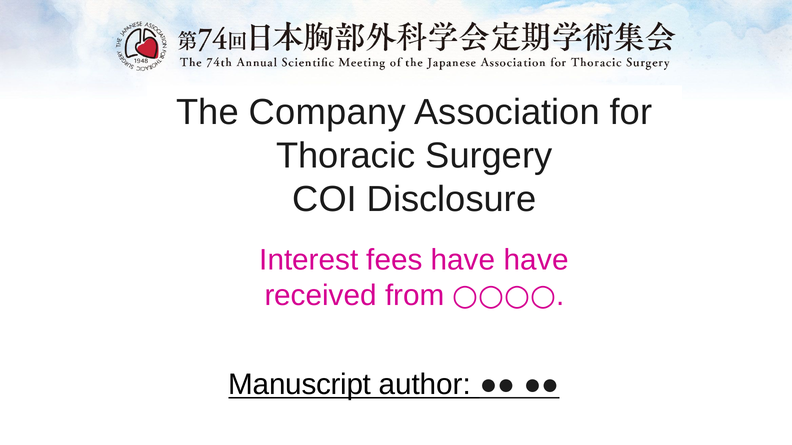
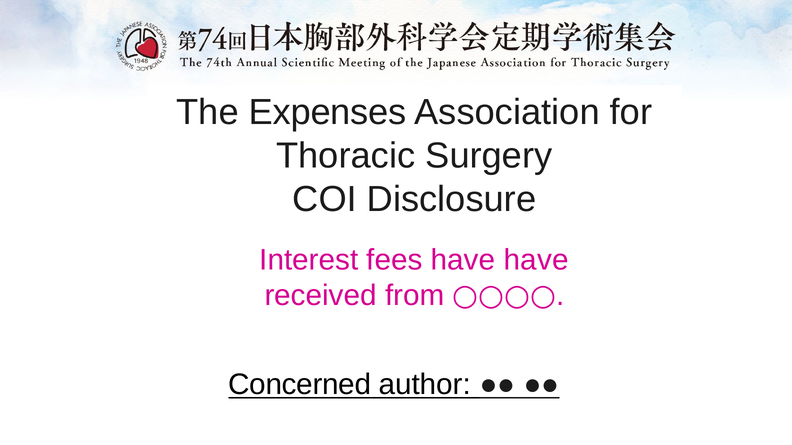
Company: Company -> Expenses
Manuscript: Manuscript -> Concerned
